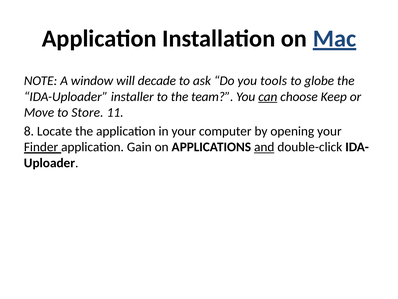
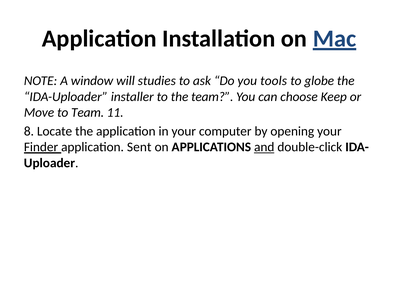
decade: decade -> studies
can underline: present -> none
to Store: Store -> Team
Gain: Gain -> Sent
